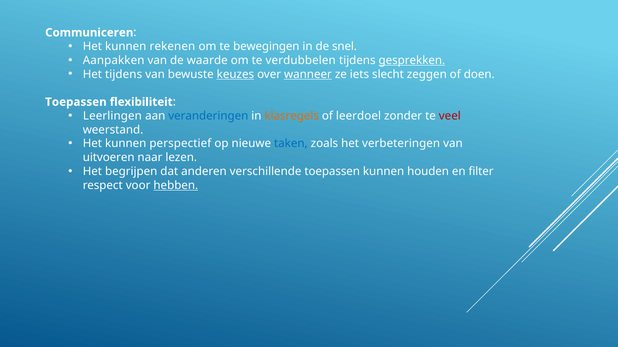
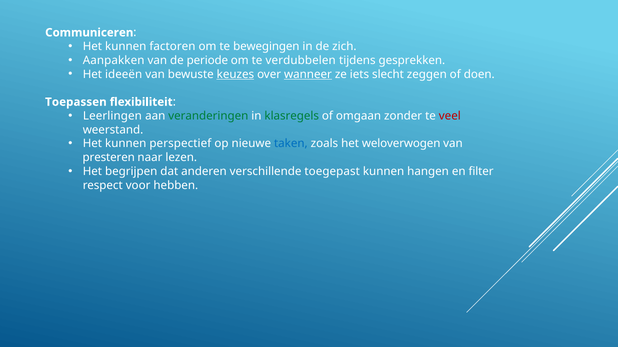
rekenen: rekenen -> factoren
snel: snel -> zich
waarde: waarde -> periode
gesprekken underline: present -> none
Het tijdens: tijdens -> ideeën
veranderingen colour: blue -> green
klasregels colour: orange -> green
leerdoel: leerdoel -> omgaan
verbeteringen: verbeteringen -> weloverwogen
uitvoeren: uitvoeren -> presteren
verschillende toepassen: toepassen -> toegepast
houden: houden -> hangen
hebben underline: present -> none
